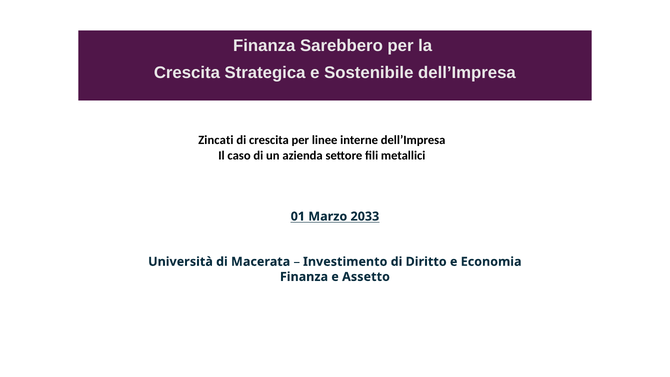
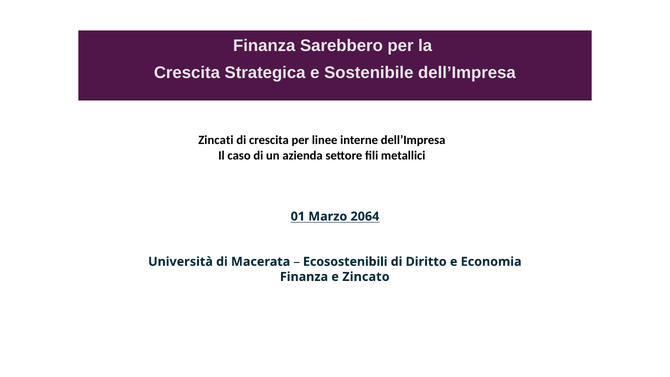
2033: 2033 -> 2064
Investimento: Investimento -> Ecosostenibili
Assetto: Assetto -> Zincato
